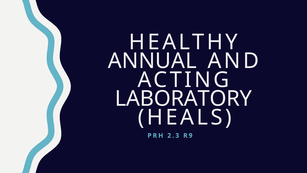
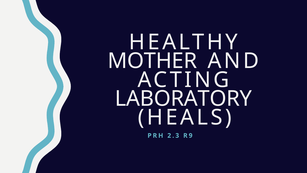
ANNUAL: ANNUAL -> MOTHER
